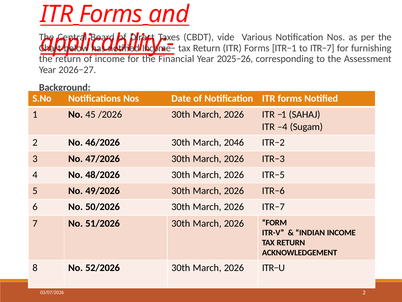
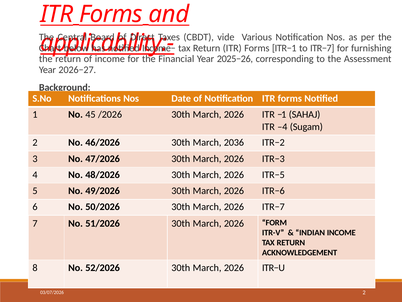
2046: 2046 -> 2036
